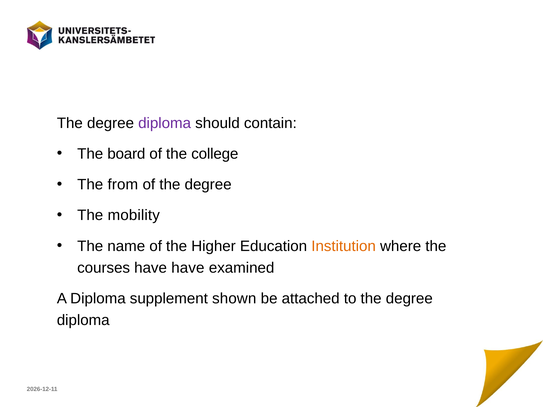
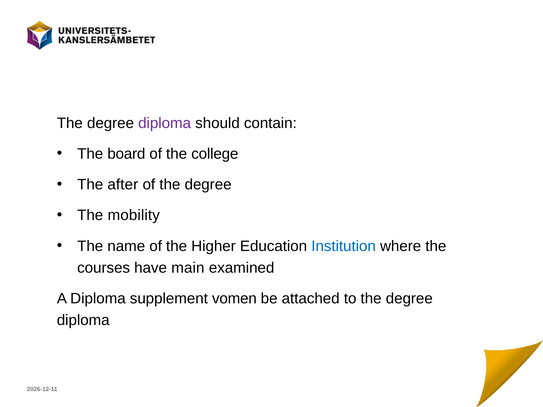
from: from -> after
Institution colour: orange -> blue
have have: have -> main
shown: shown -> vomen
